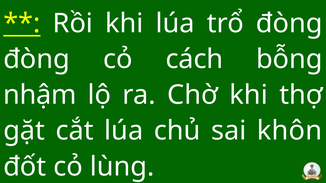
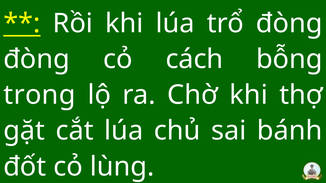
nhậm: nhậm -> trong
khôn: khôn -> bánh
